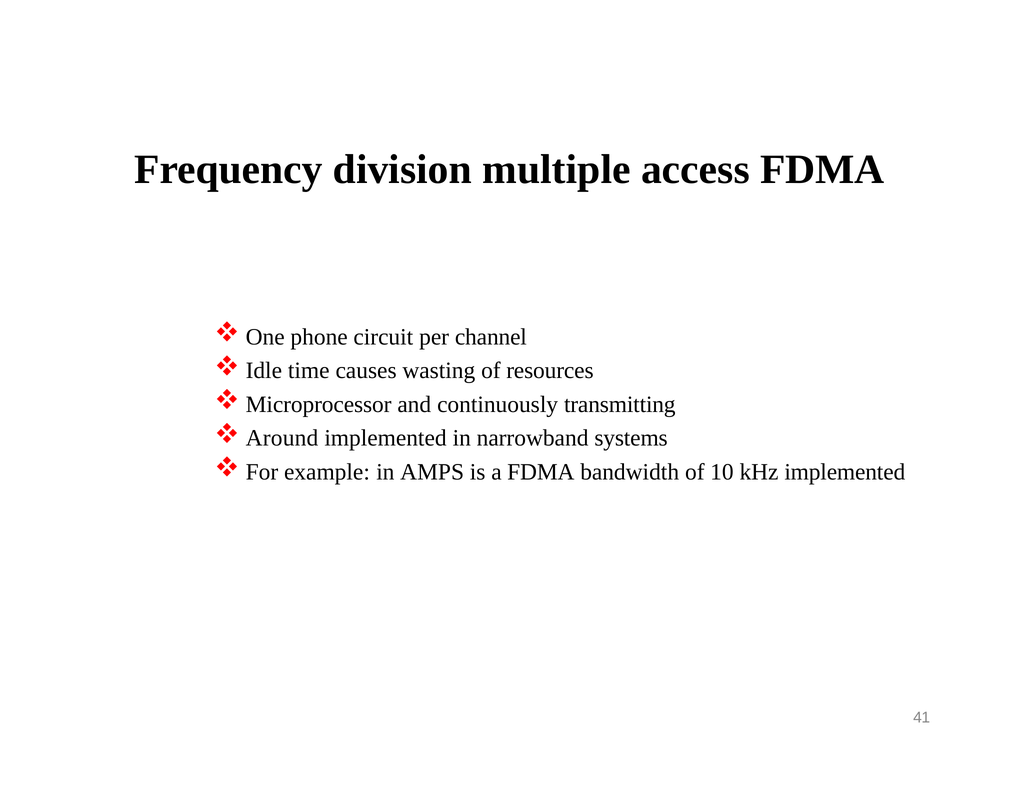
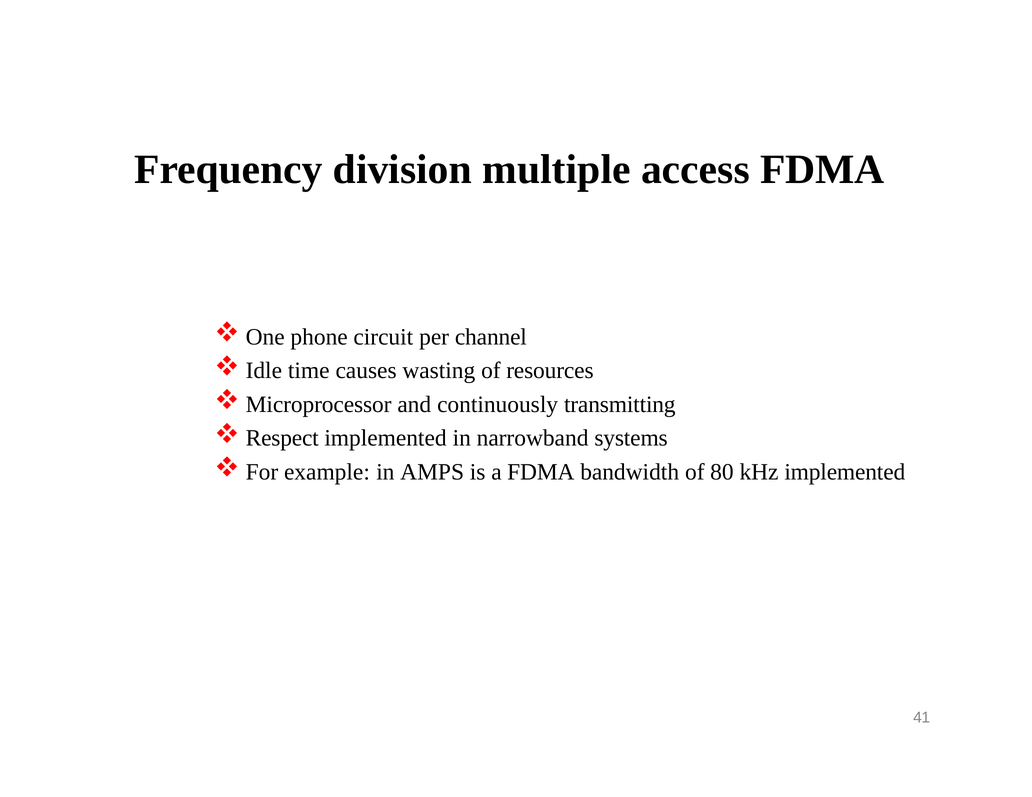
Around: Around -> Respect
10: 10 -> 80
